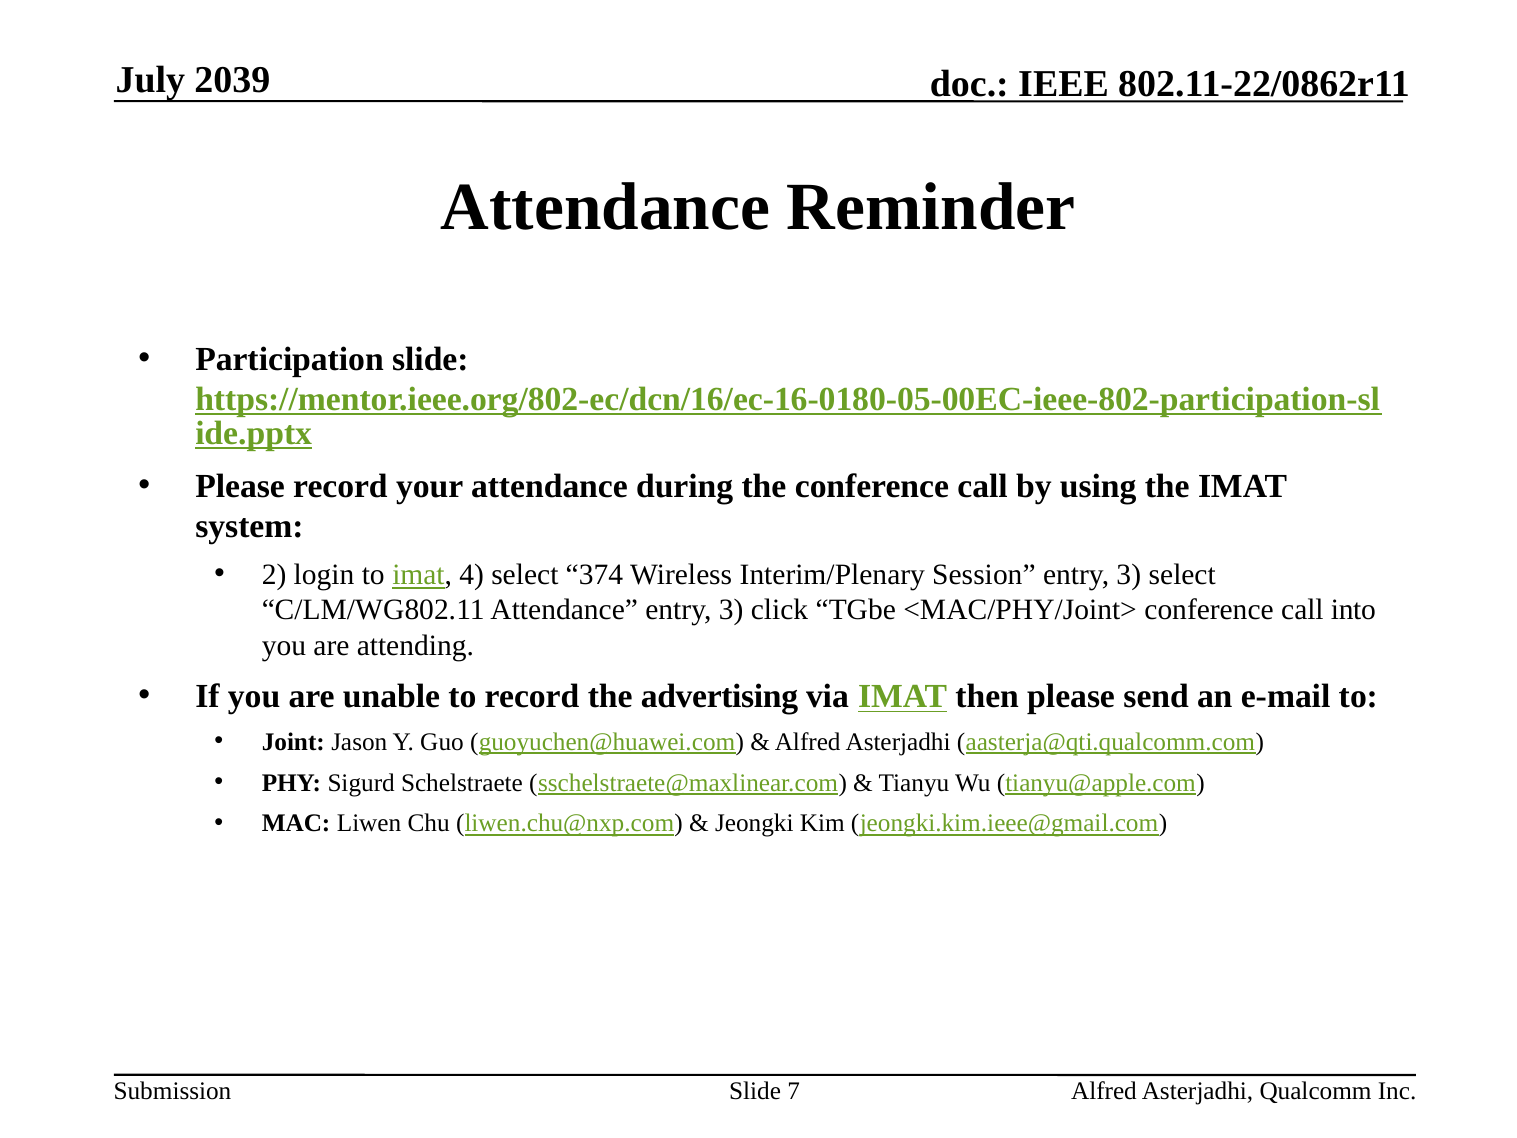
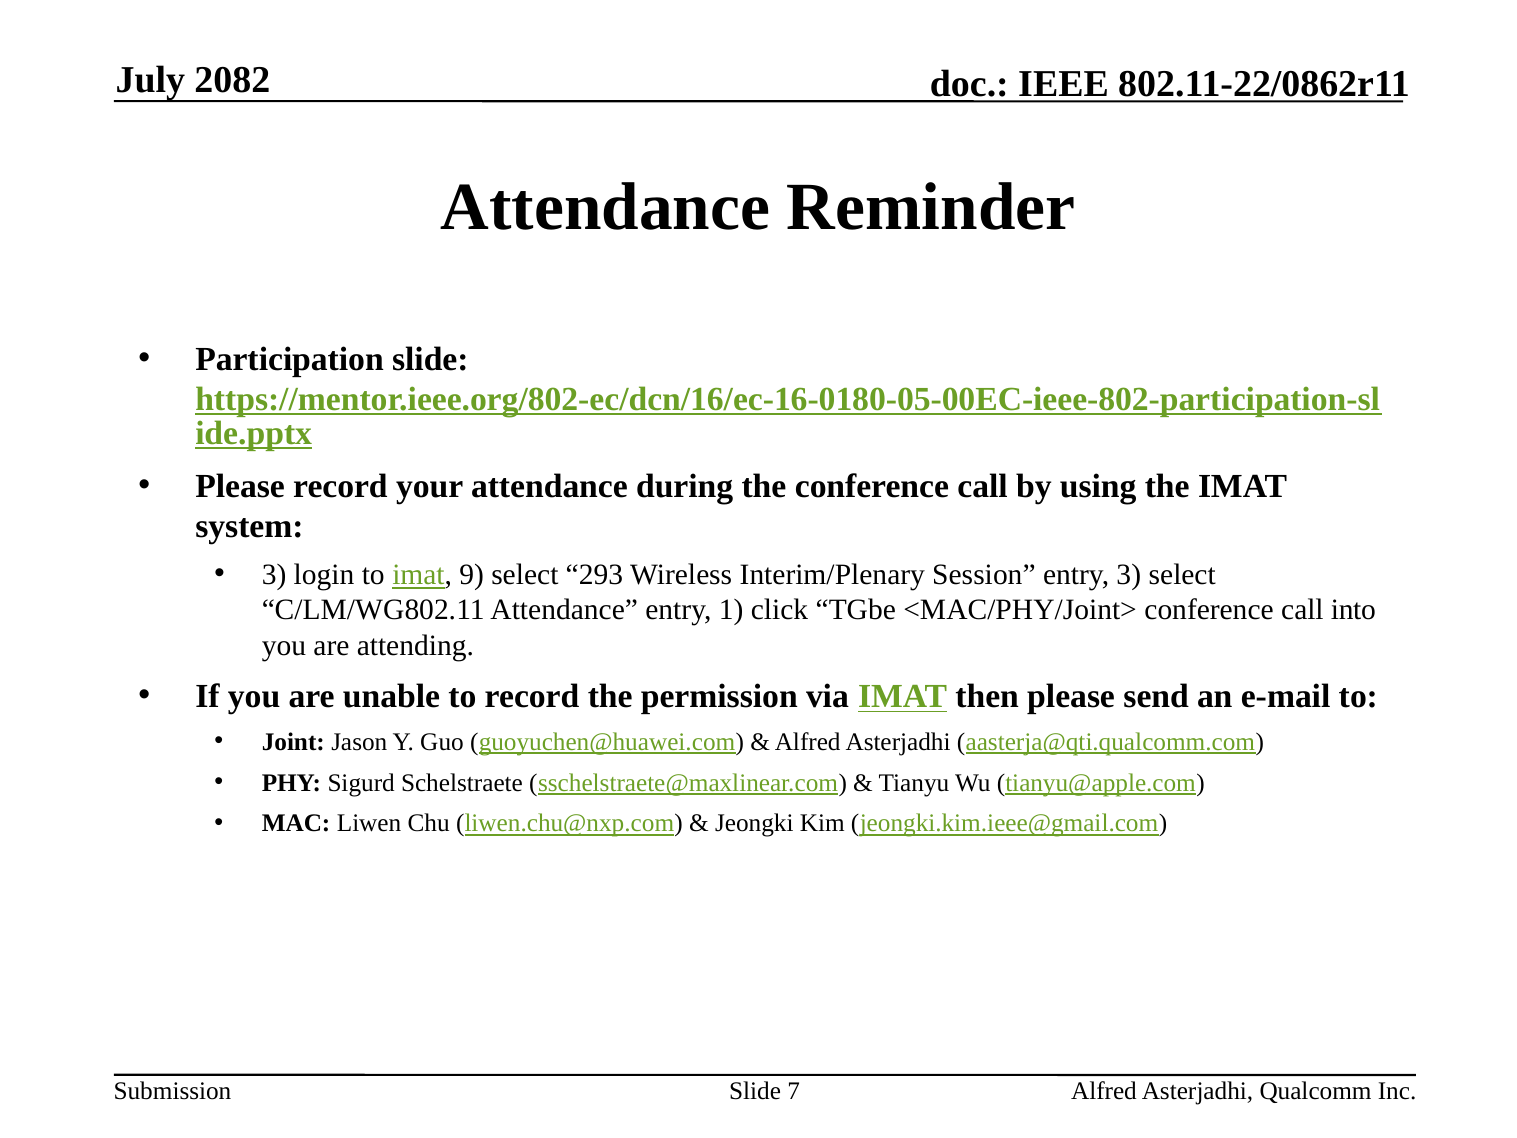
2039: 2039 -> 2082
2 at (274, 575): 2 -> 3
4: 4 -> 9
374: 374 -> 293
Attendance entry 3: 3 -> 1
advertising: advertising -> permission
